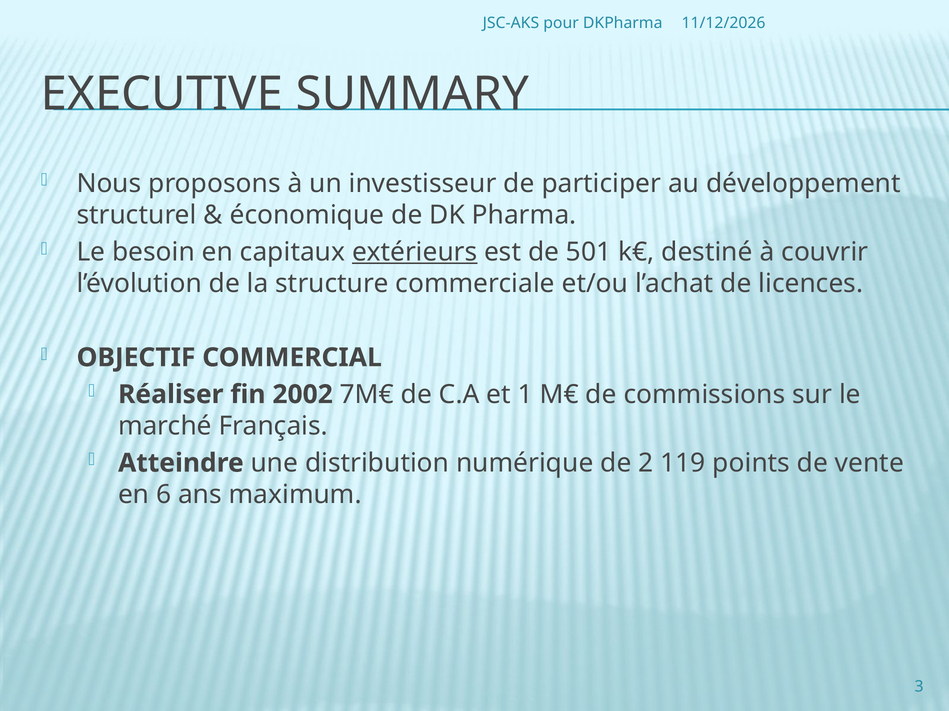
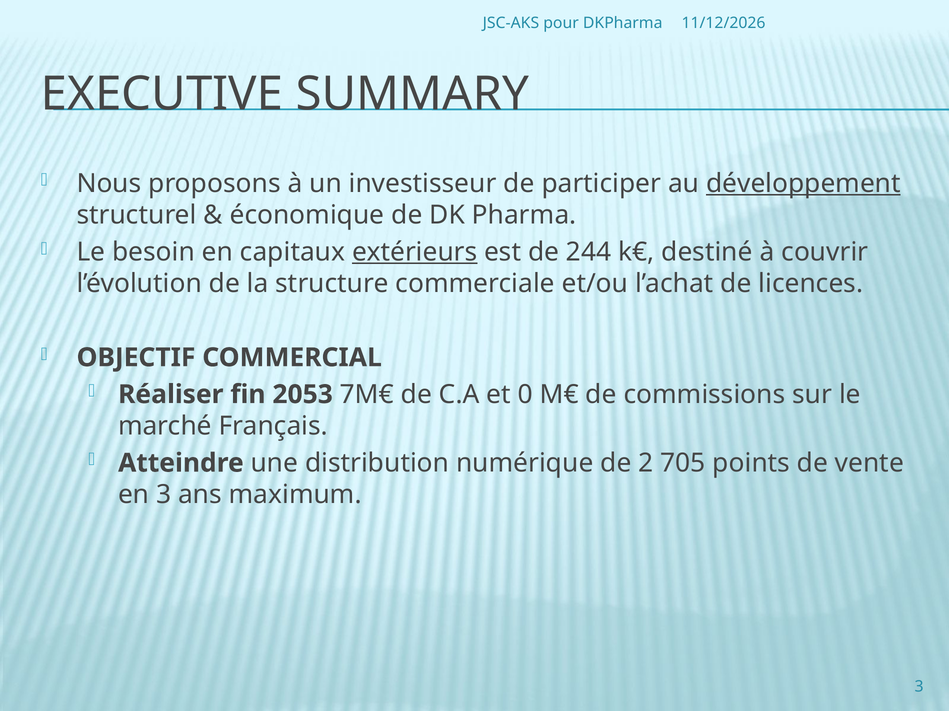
développement underline: none -> present
501: 501 -> 244
2002: 2002 -> 2053
1: 1 -> 0
119: 119 -> 705
en 6: 6 -> 3
